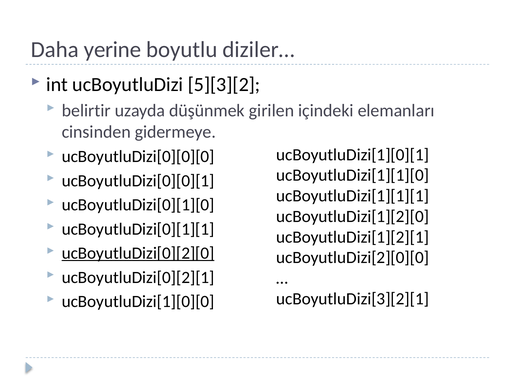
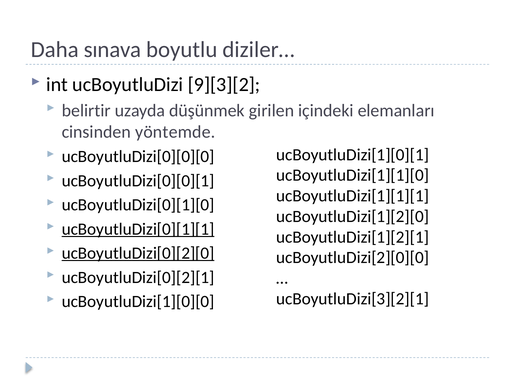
yerine: yerine -> sınava
5][3][2: 5][3][2 -> 9][3][2
gidermeye: gidermeye -> yöntemde
ucBoyutluDizi[0][1][1 underline: none -> present
